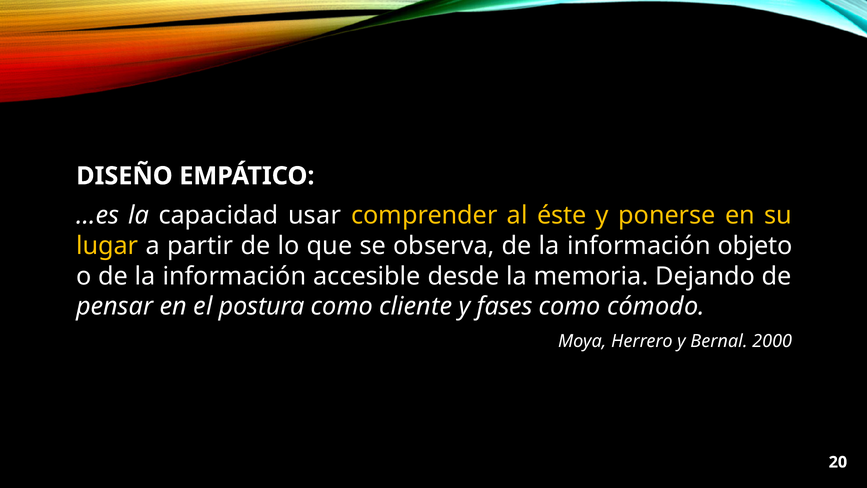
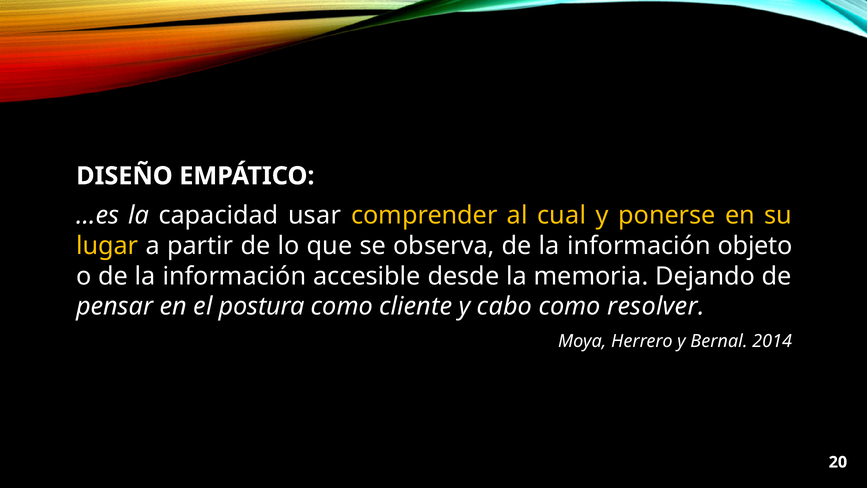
éste: éste -> cual
fases: fases -> cabo
cómodo: cómodo -> resolver
2000: 2000 -> 2014
